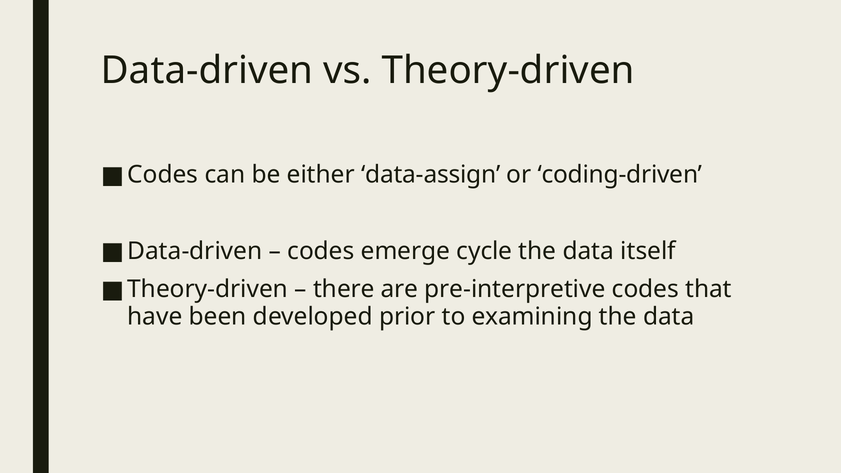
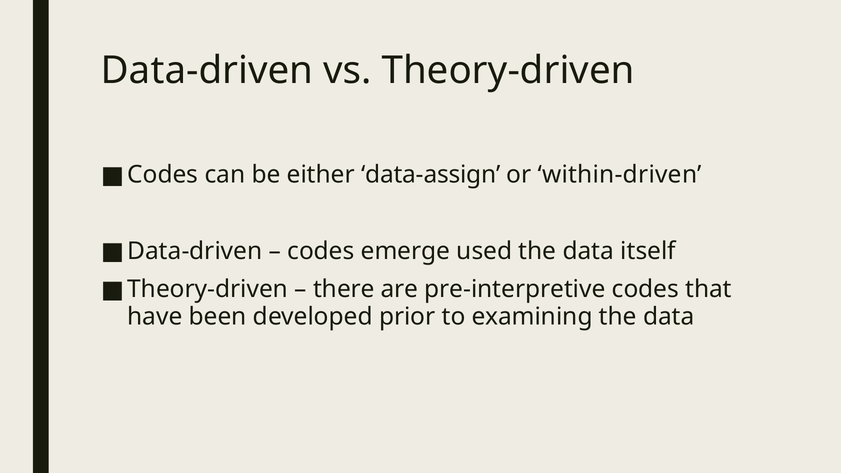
coding-driven: coding-driven -> within-driven
cycle: cycle -> used
